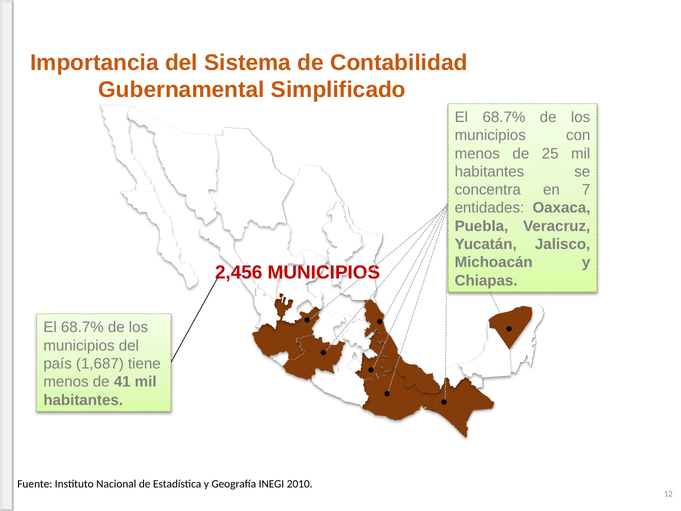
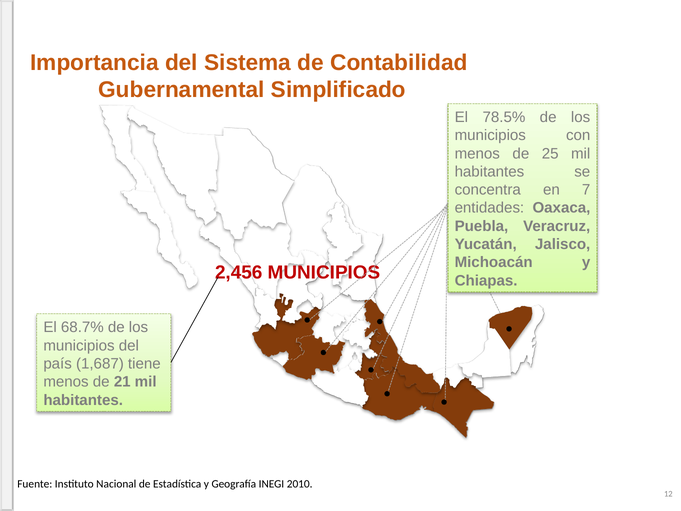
68.7% at (504, 117): 68.7% -> 78.5%
41: 41 -> 21
